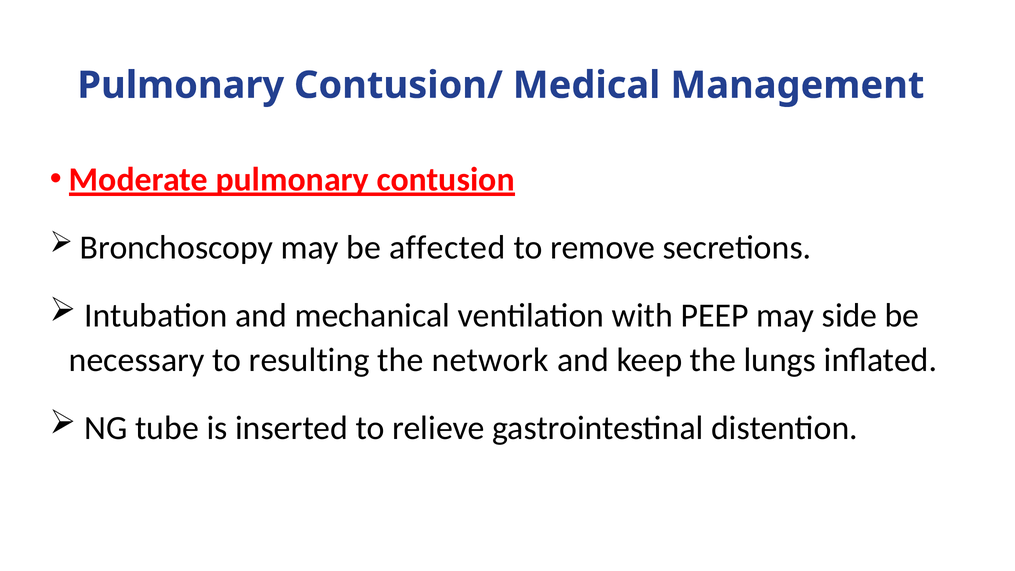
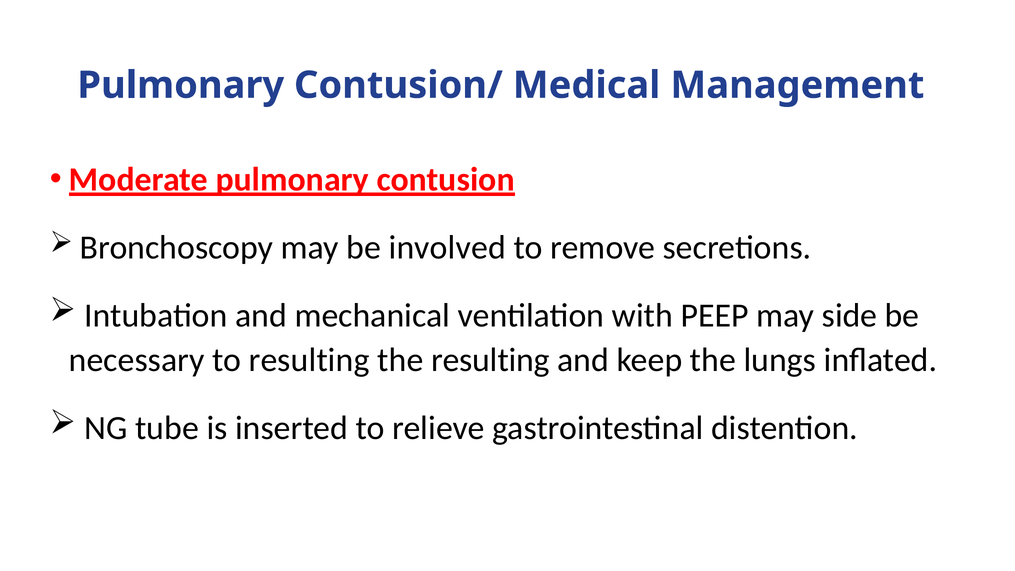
affected: affected -> involved
the network: network -> resulting
